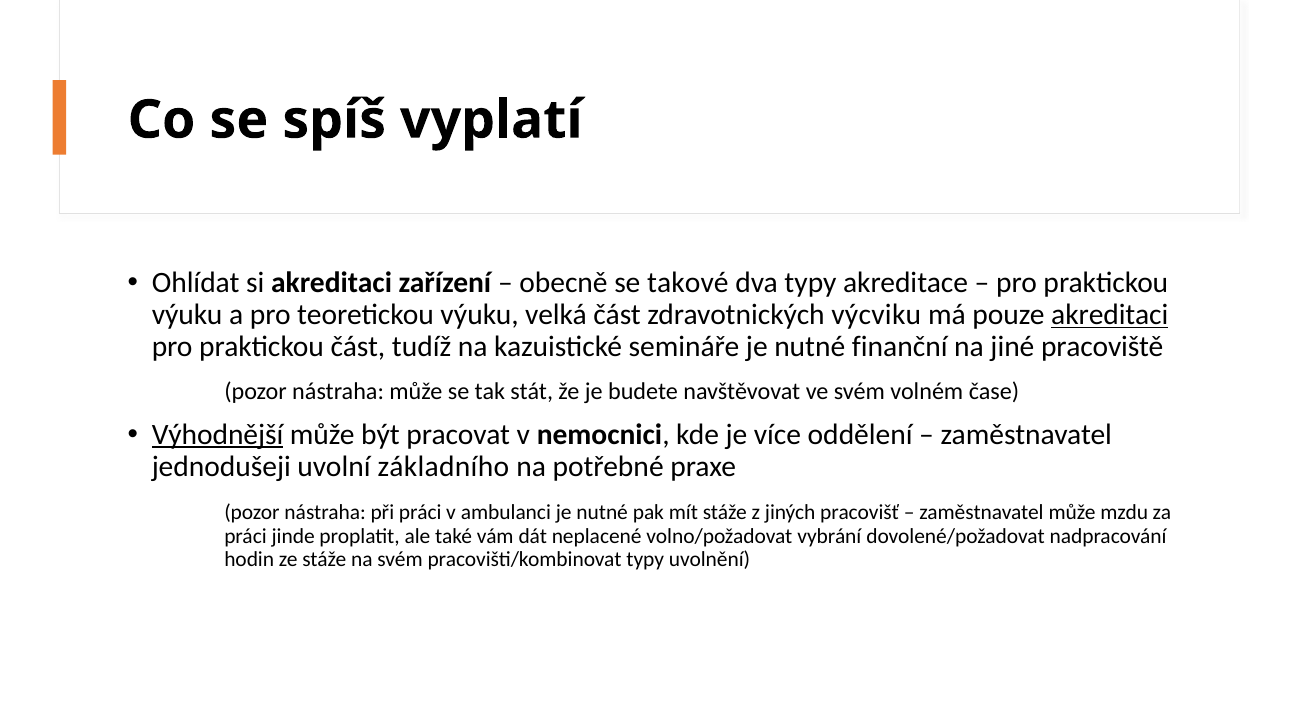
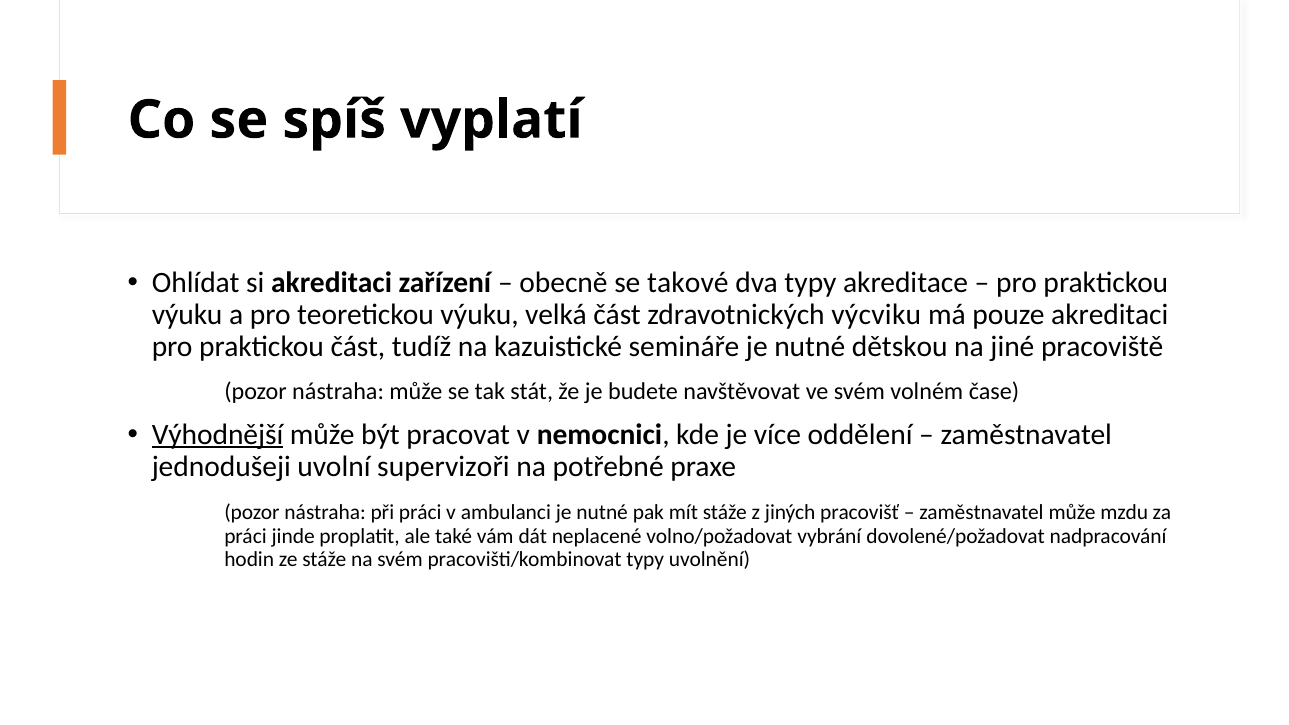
akreditaci at (1110, 315) underline: present -> none
finanční: finanční -> dětskou
základního: základního -> supervizoři
